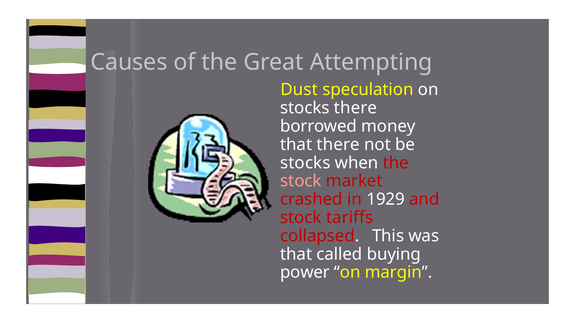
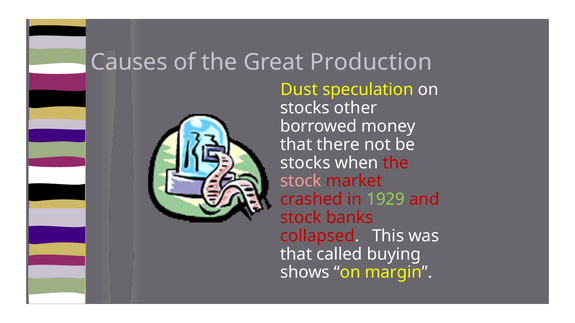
Attempting: Attempting -> Production
stocks there: there -> other
1929 colour: white -> light green
tariffs: tariffs -> banks
power: power -> shows
